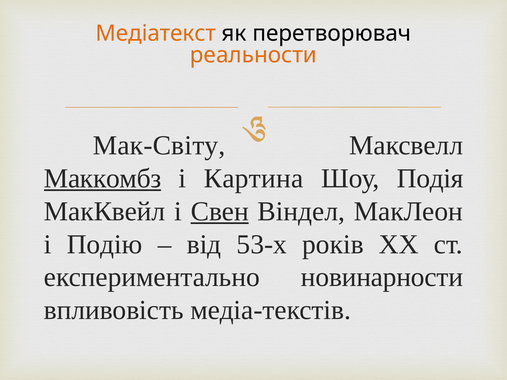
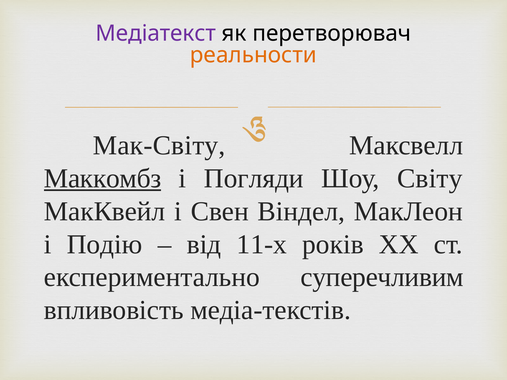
Медіатекст colour: orange -> purple
Картина: Картина -> Погляди
Подія: Подія -> Світу
Свен underline: present -> none
53-х: 53-х -> 11-х
новинарности: новинарности -> суперечливим
